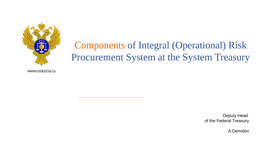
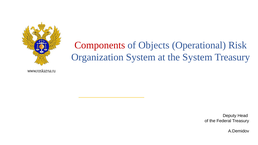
Components colour: orange -> red
Integral: Integral -> Objects
Procurement: Procurement -> Organization
